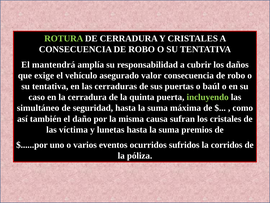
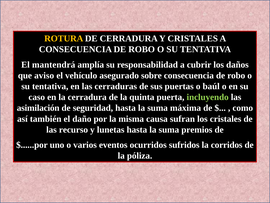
ROTURA colour: light green -> yellow
exige: exige -> aviso
valor: valor -> sobre
simultáneo: simultáneo -> asimilación
víctima: víctima -> recurso
